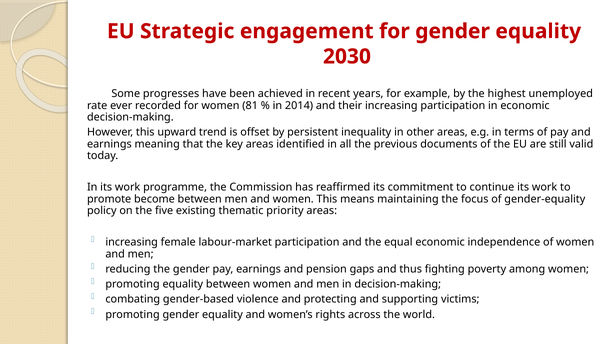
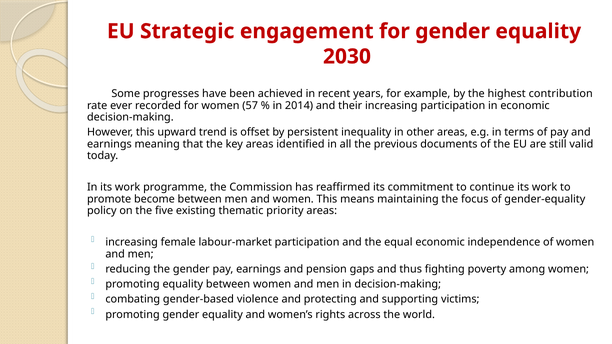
unemployed: unemployed -> contribution
81: 81 -> 57
